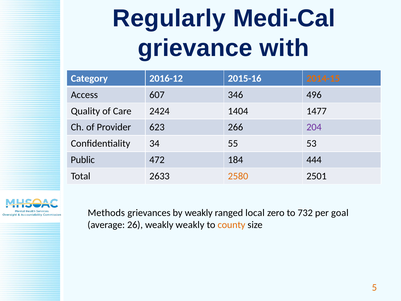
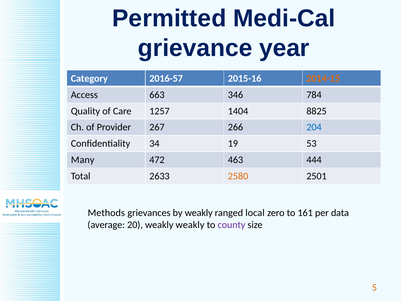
Regularly: Regularly -> Permitted
with: with -> year
2016-12: 2016-12 -> 2016-57
607: 607 -> 663
496: 496 -> 784
2424: 2424 -> 1257
1477: 1477 -> 8825
623: 623 -> 267
204 colour: purple -> blue
55: 55 -> 19
Public: Public -> Many
184: 184 -> 463
732: 732 -> 161
goal: goal -> data
26: 26 -> 20
county colour: orange -> purple
